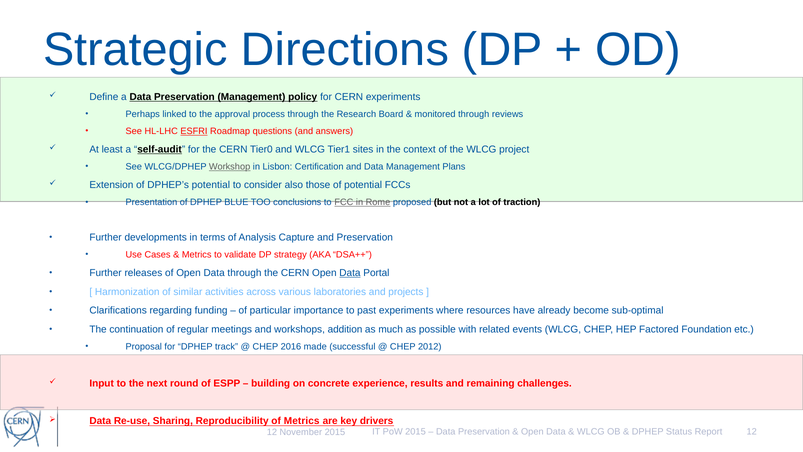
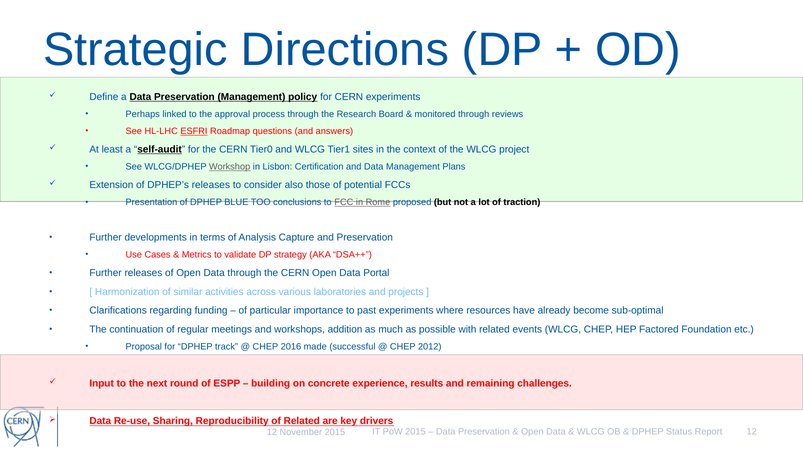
DPHEP’s potential: potential -> releases
Data at (350, 273) underline: present -> none
of Metrics: Metrics -> Related
